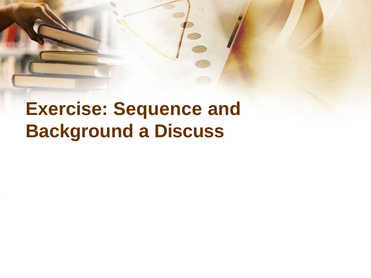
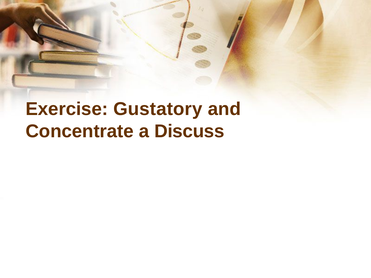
Sequence: Sequence -> Gustatory
Background: Background -> Concentrate
